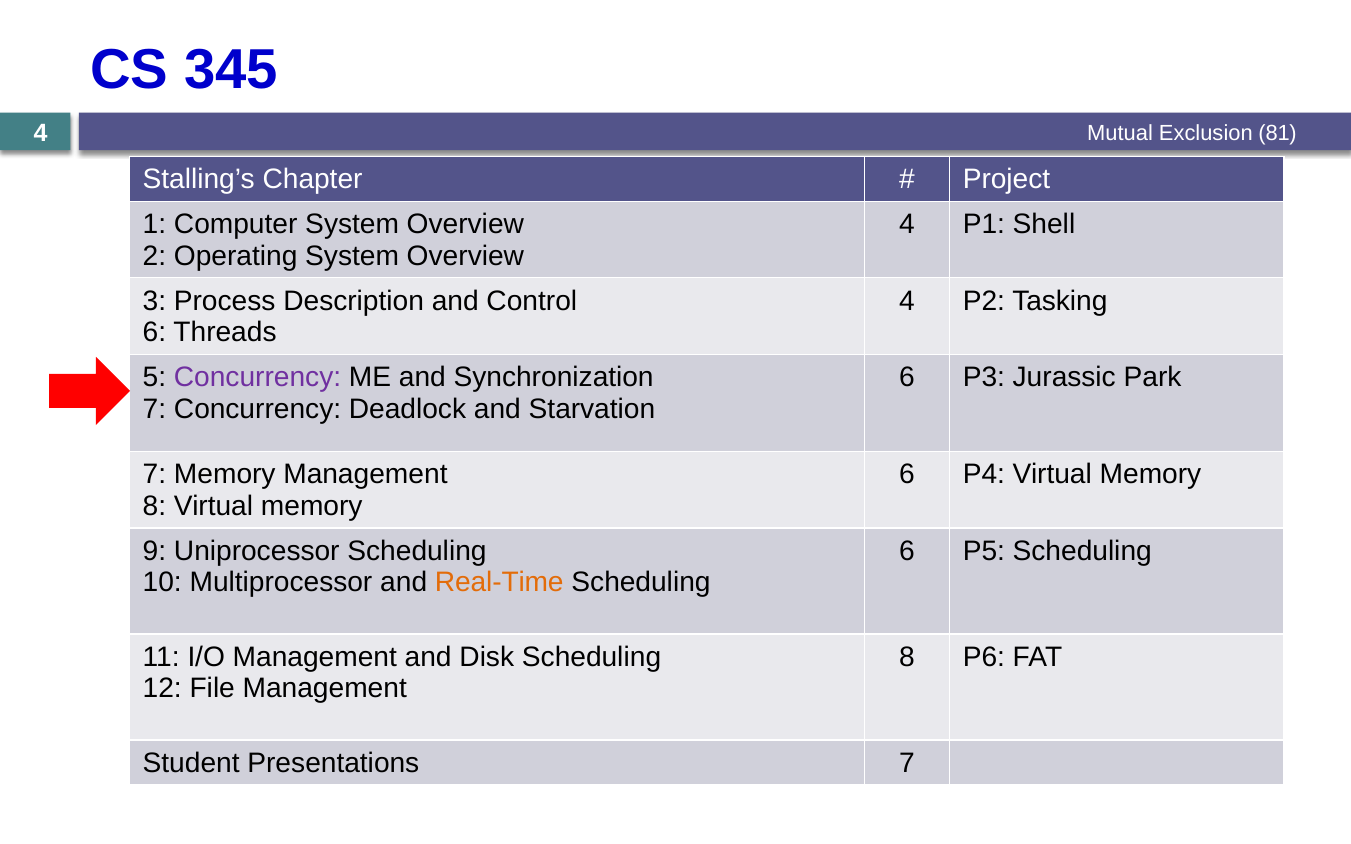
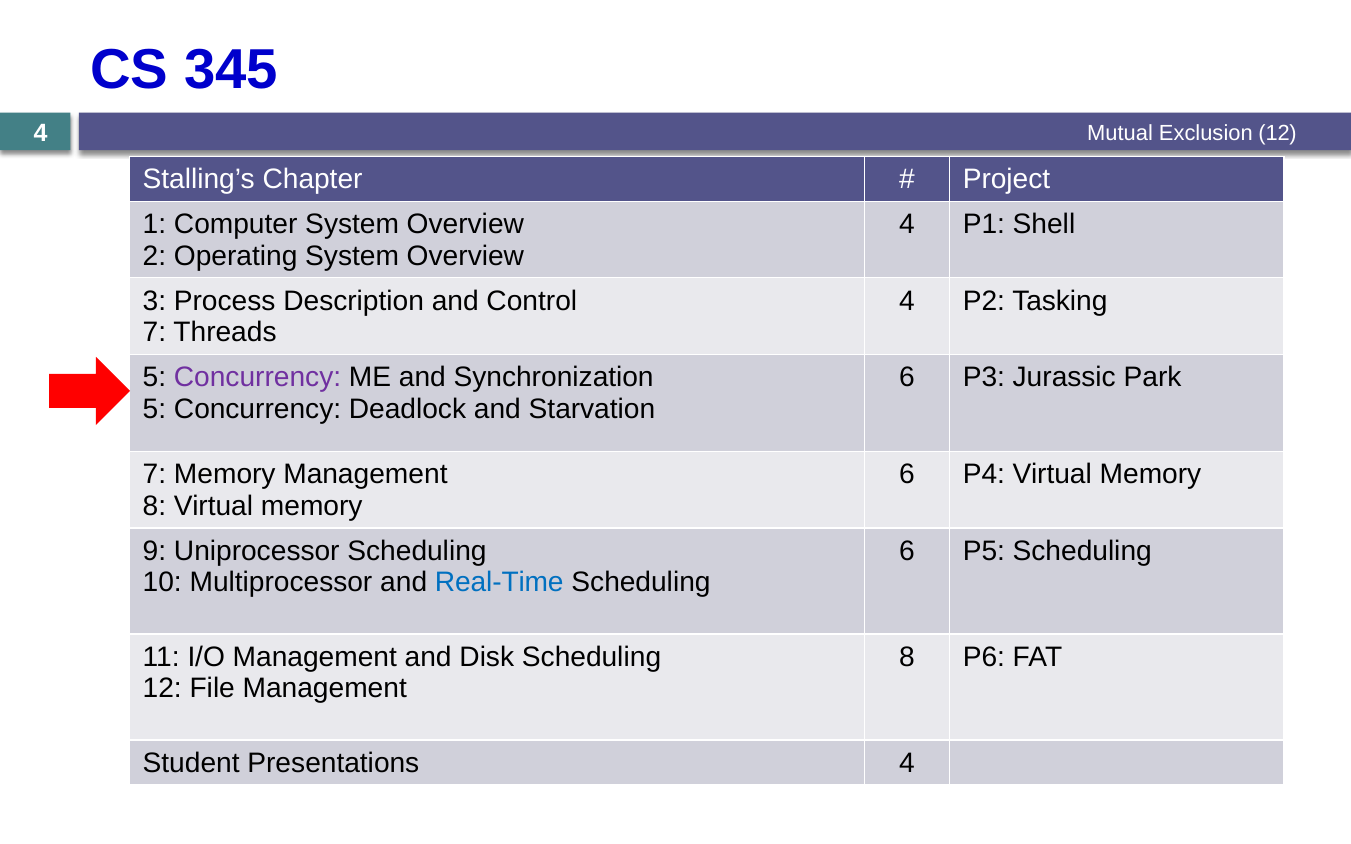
Exclusion 81: 81 -> 12
6 at (154, 332): 6 -> 7
7 at (154, 409): 7 -> 5
Real-Time colour: orange -> blue
Presentations 7: 7 -> 4
